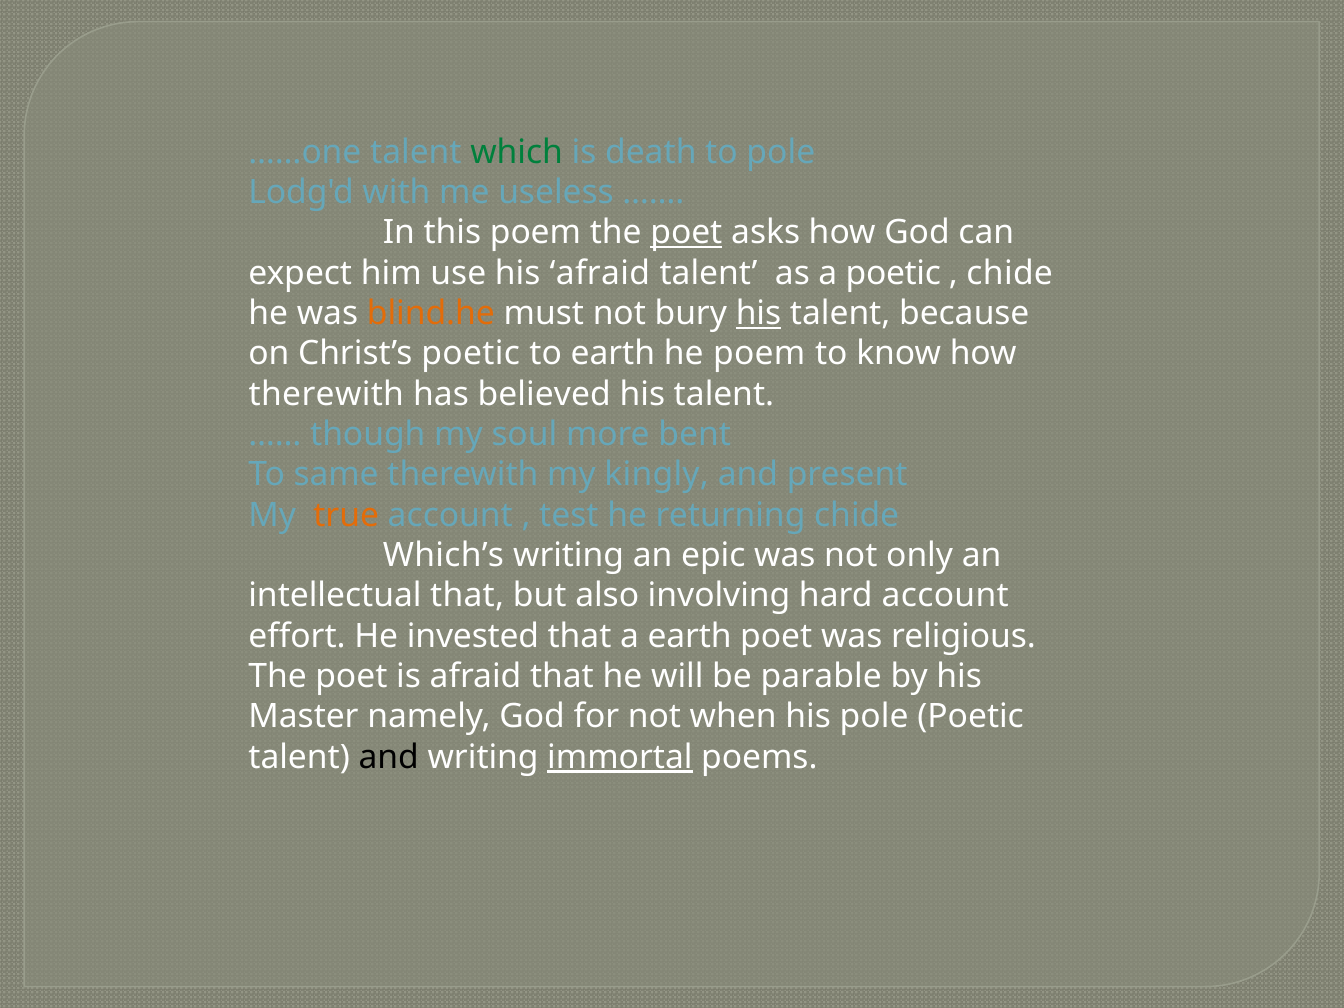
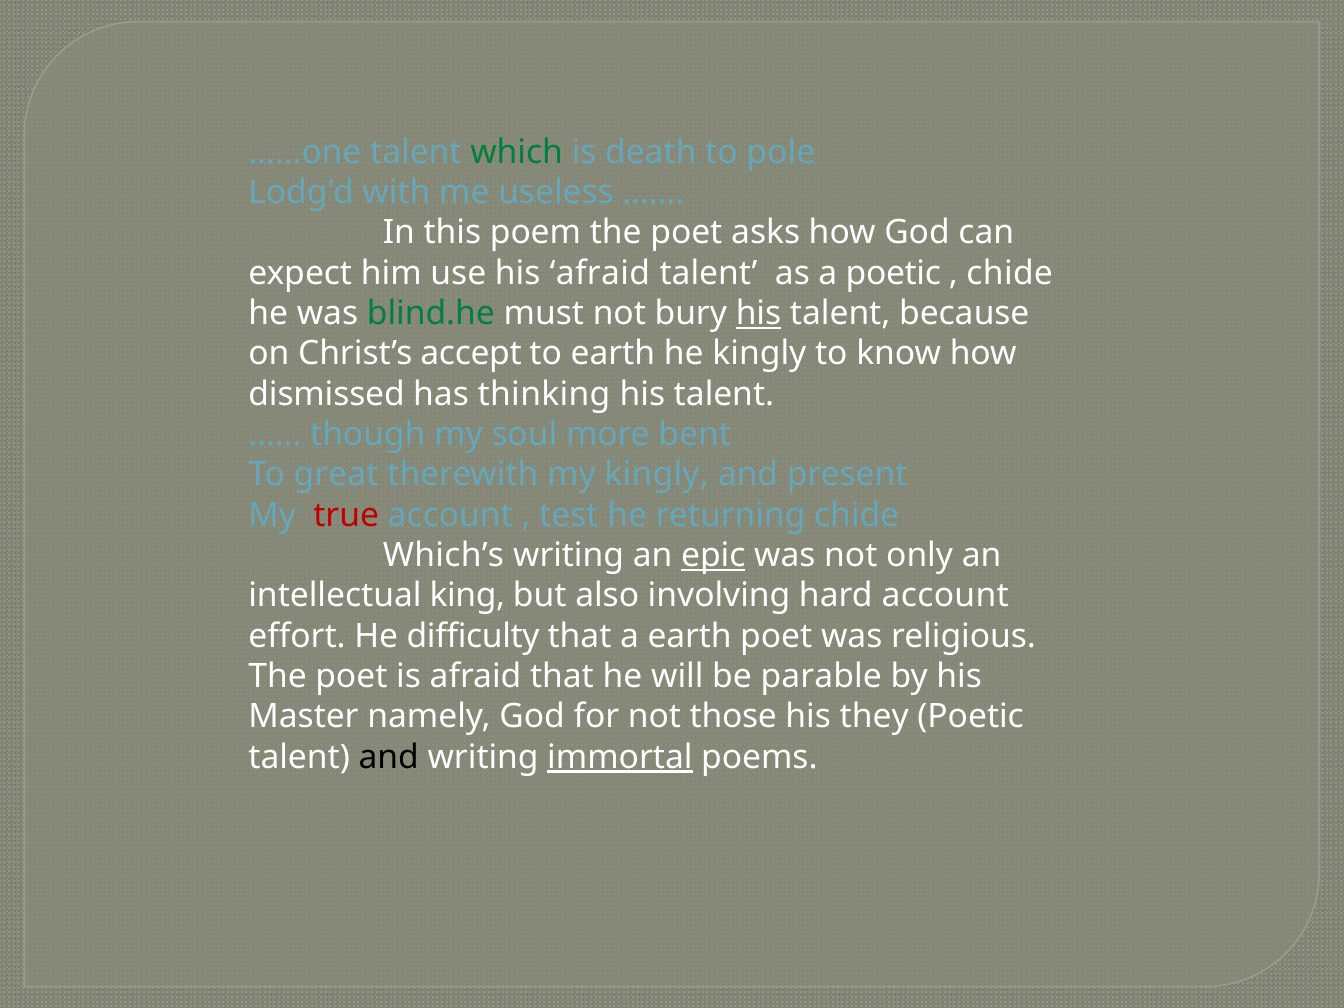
poet at (686, 233) underline: present -> none
blind.he colour: orange -> green
Christ’s poetic: poetic -> accept
he poem: poem -> kingly
therewith at (326, 394): therewith -> dismissed
believed: believed -> thinking
same: same -> great
true colour: orange -> red
epic underline: none -> present
intellectual that: that -> king
invested: invested -> difficulty
when: when -> those
his pole: pole -> they
